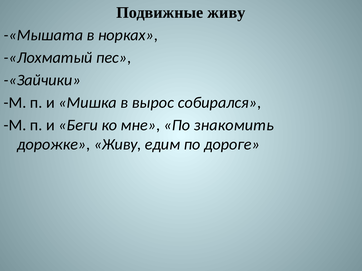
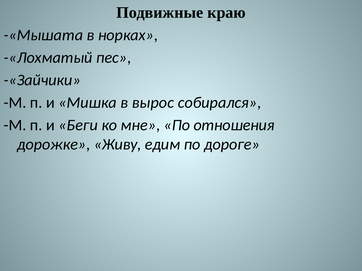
Подвижные живу: живу -> краю
знакомить: знакомить -> отношения
